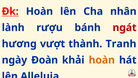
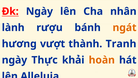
Đk Hoàn: Hoàn -> Ngày
ngát colour: red -> orange
Đoàn: Đoàn -> Thực
